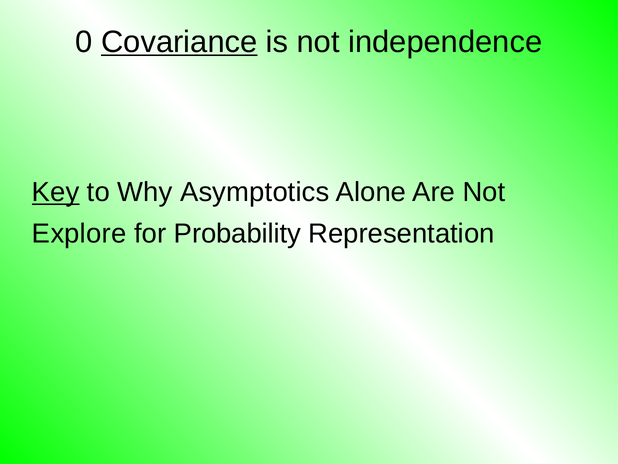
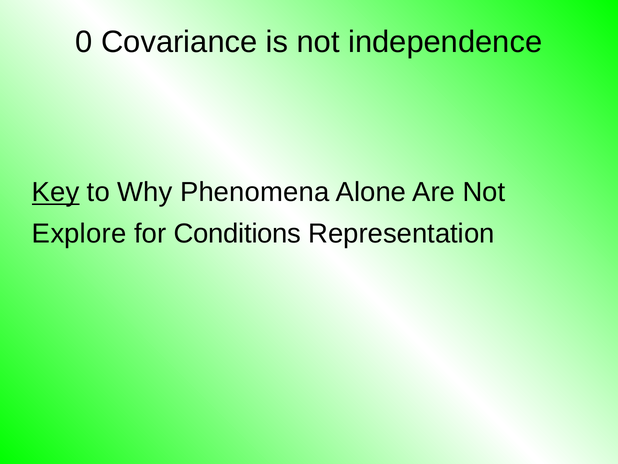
Covariance underline: present -> none
Asymptotics: Asymptotics -> Phenomena
Probability: Probability -> Conditions
